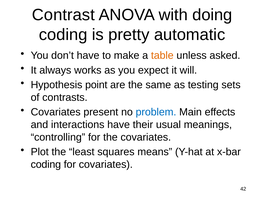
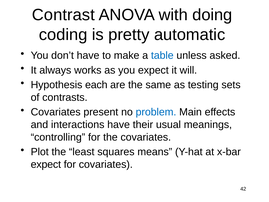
table colour: orange -> blue
point: point -> each
coding at (46, 164): coding -> expect
